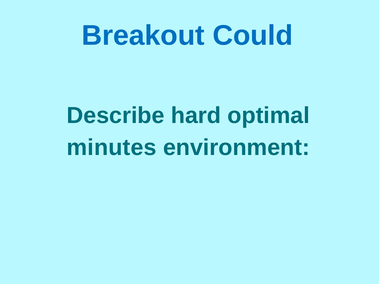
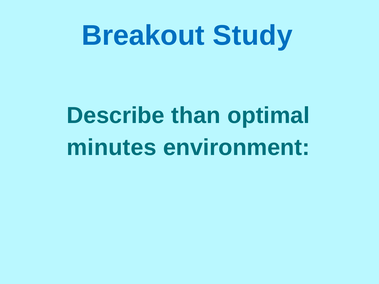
Could: Could -> Study
hard: hard -> than
